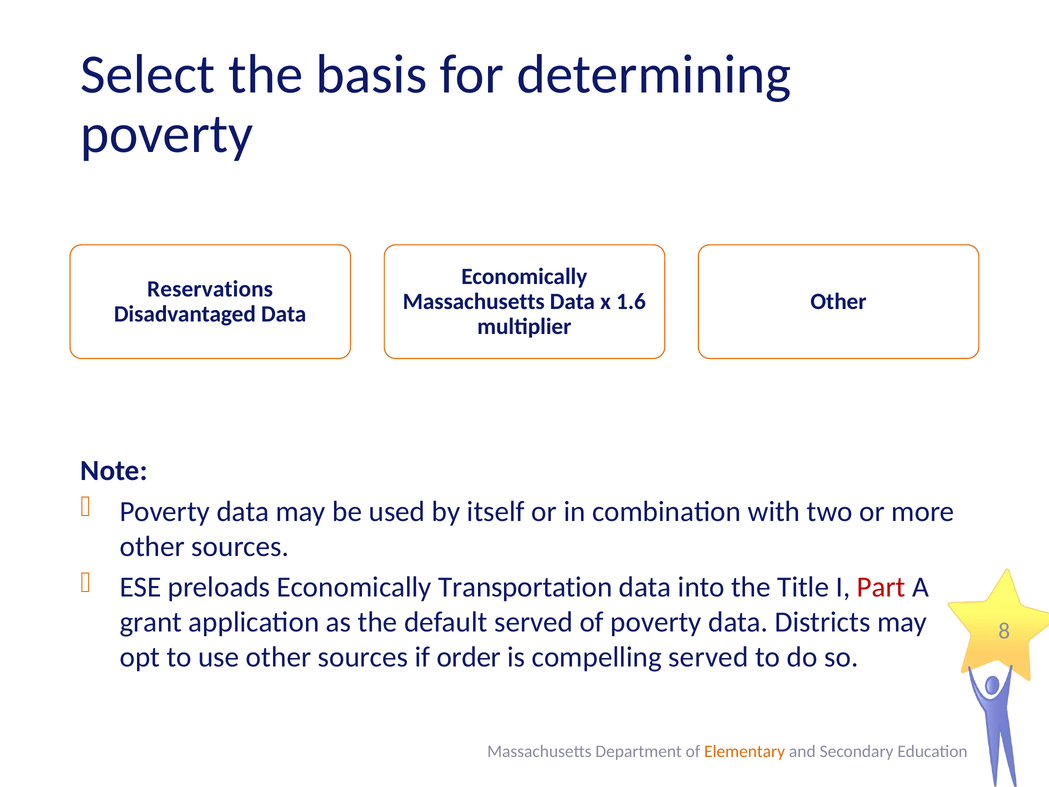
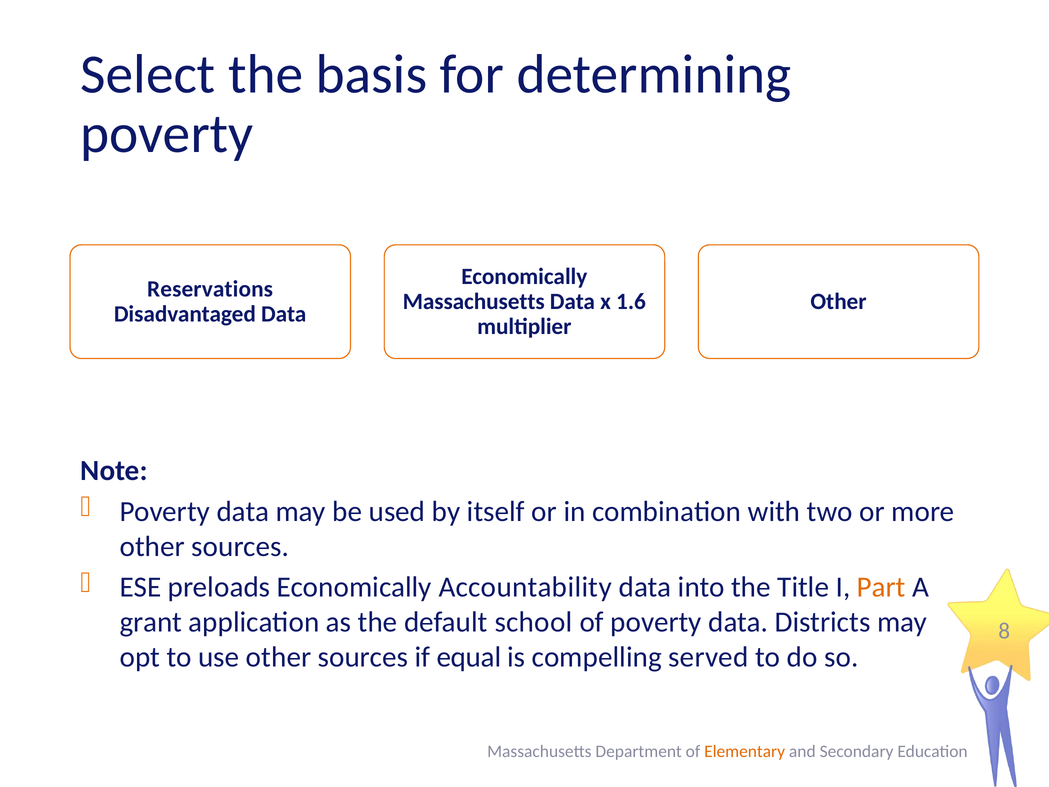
Transportation: Transportation -> Accountability
Part colour: red -> orange
default served: served -> school
order: order -> equal
